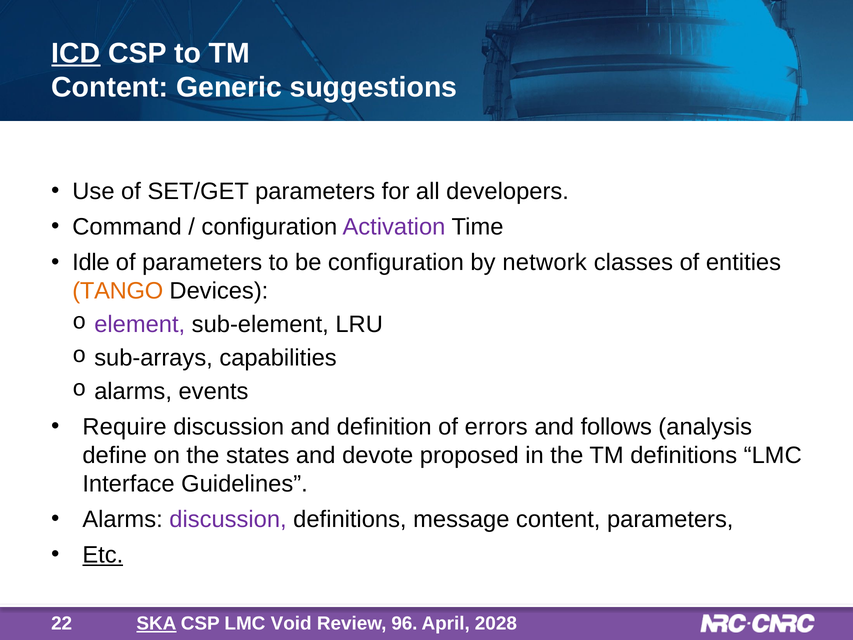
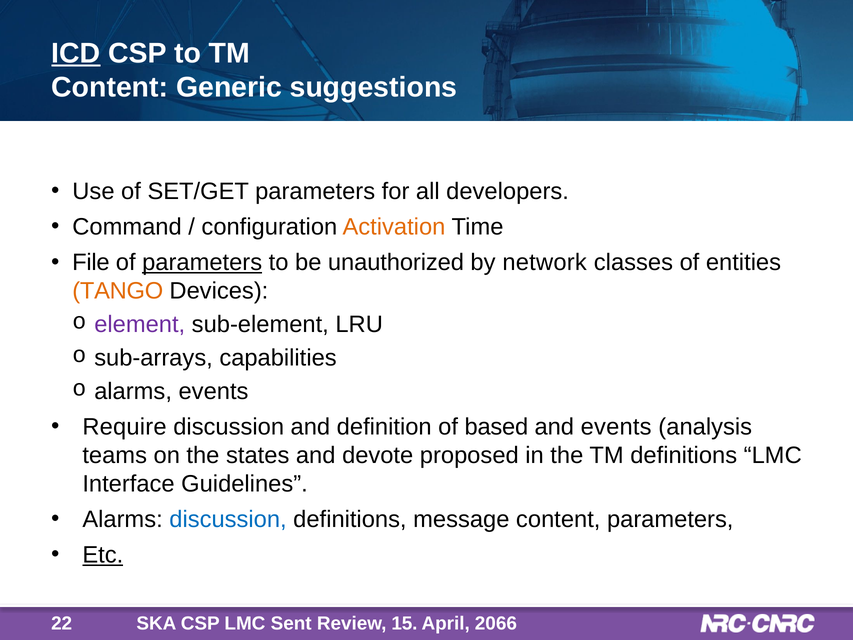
Activation colour: purple -> orange
Idle: Idle -> File
parameters at (202, 262) underline: none -> present
be configuration: configuration -> unauthorized
errors: errors -> based
and follows: follows -> events
define: define -> teams
discussion at (228, 519) colour: purple -> blue
SKA underline: present -> none
Void: Void -> Sent
96: 96 -> 15
2028: 2028 -> 2066
